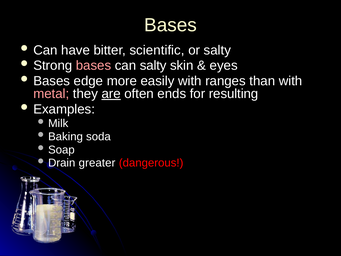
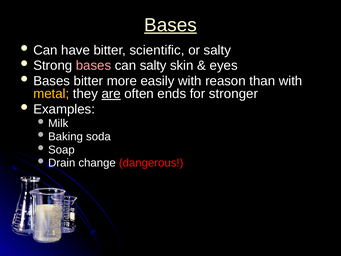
Bases at (171, 25) underline: none -> present
Bases edge: edge -> bitter
ranges: ranges -> reason
metal colour: pink -> yellow
resulting: resulting -> stronger
greater: greater -> change
